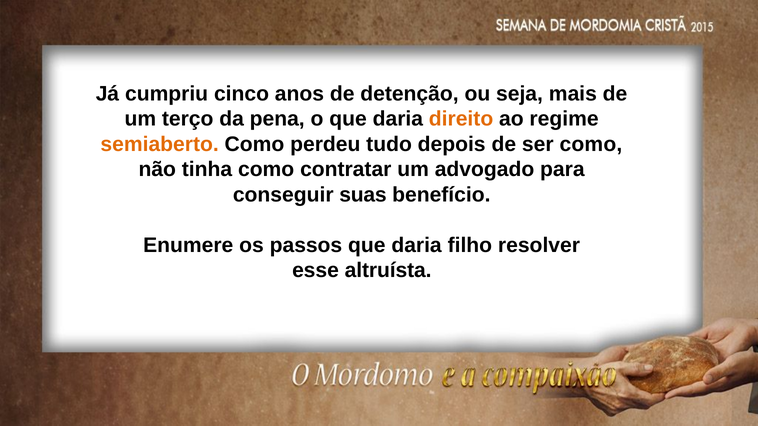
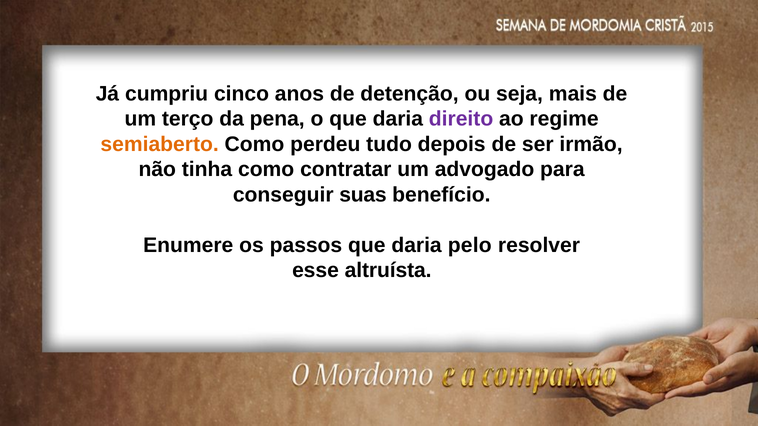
direito colour: orange -> purple
ser como: como -> irmão
filho: filho -> pelo
